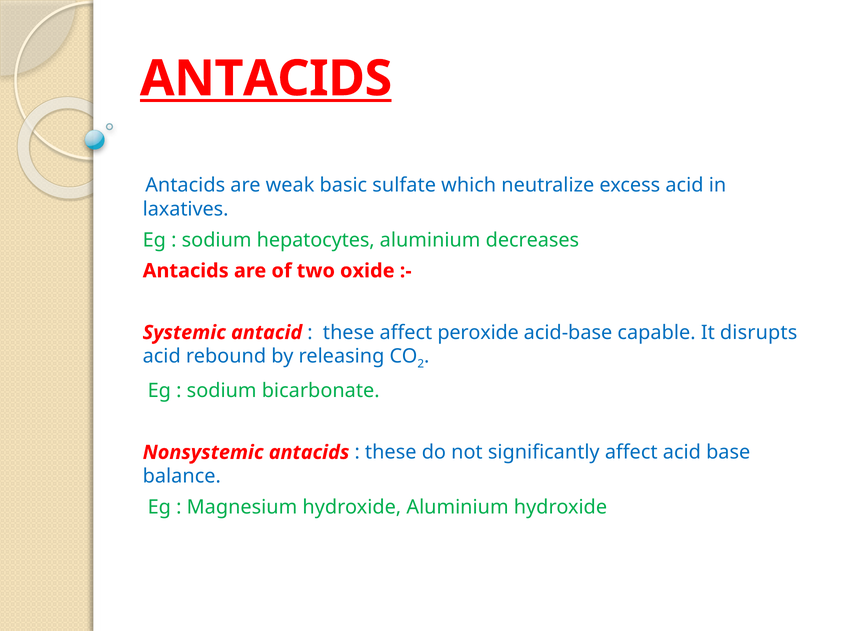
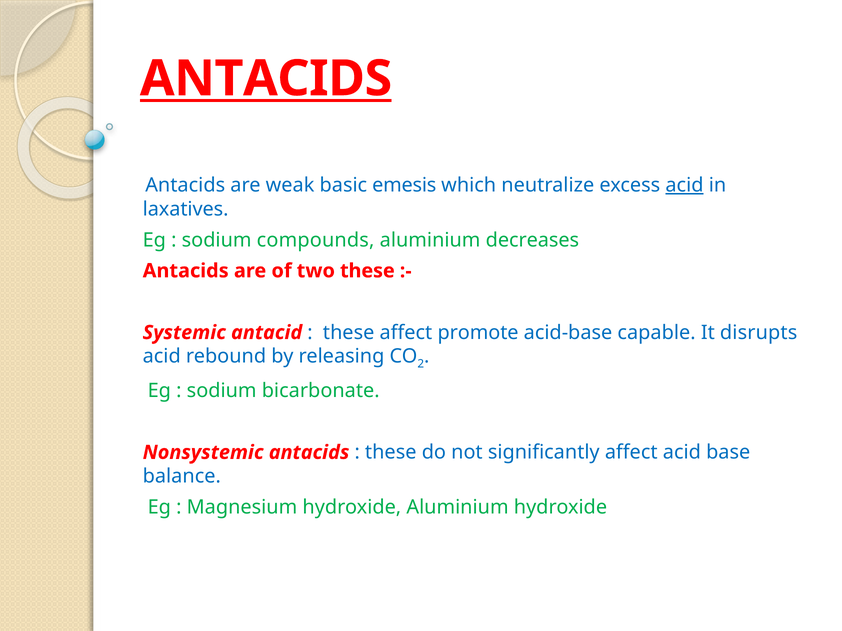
sulfate: sulfate -> emesis
acid at (684, 185) underline: none -> present
hepatocytes: hepatocytes -> compounds
two oxide: oxide -> these
peroxide: peroxide -> promote
